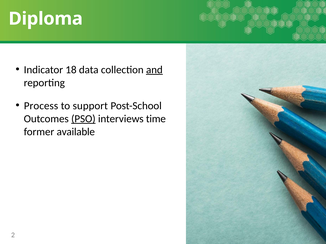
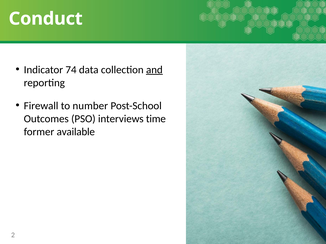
Diploma: Diploma -> Conduct
18: 18 -> 74
Process: Process -> Firewall
support: support -> number
PSO underline: present -> none
